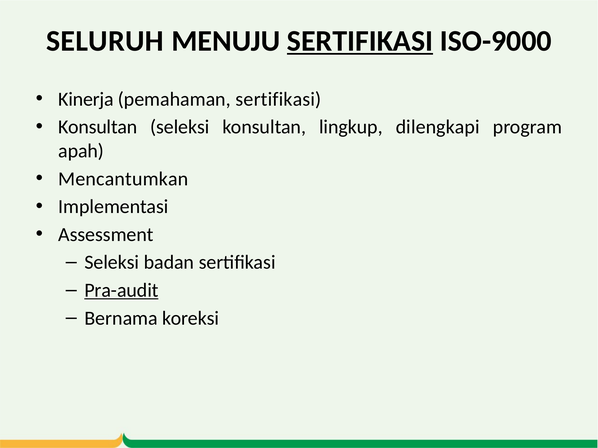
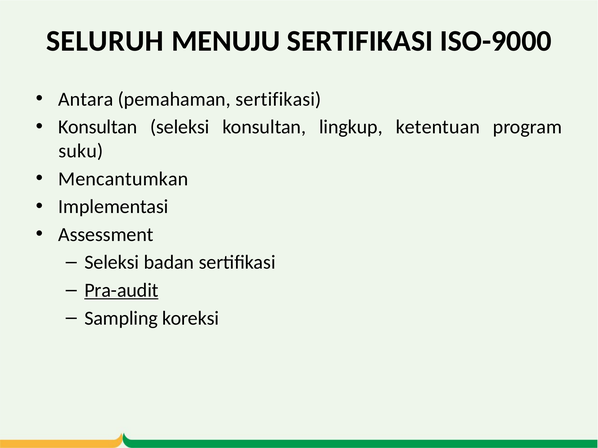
SERTIFIKASI at (360, 41) underline: present -> none
Kinerja: Kinerja -> Antara
dilengkapi: dilengkapi -> ketentuan
apah: apah -> suku
Bernama: Bernama -> Sampling
